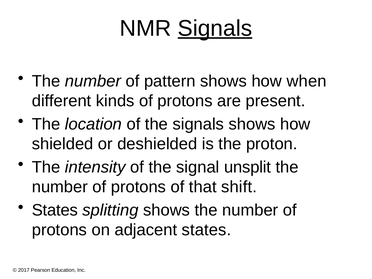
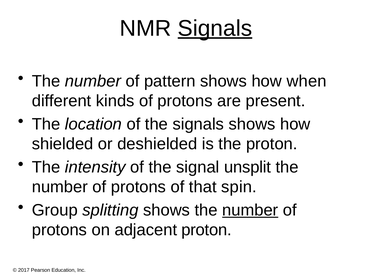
shift: shift -> spin
States at (55, 210): States -> Group
number at (250, 210) underline: none -> present
adjacent states: states -> proton
